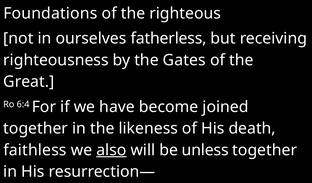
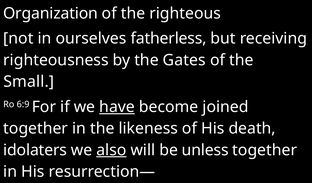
Foundations: Foundations -> Organization
Great: Great -> Small
6:4: 6:4 -> 6:9
have underline: none -> present
faithless: faithless -> idolaters
